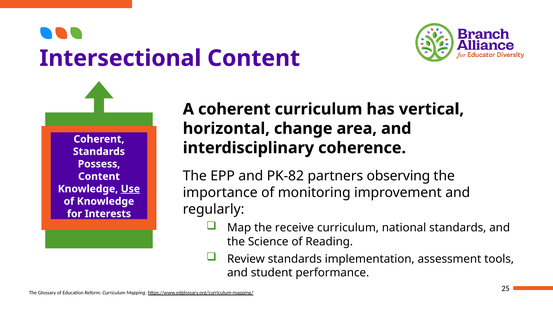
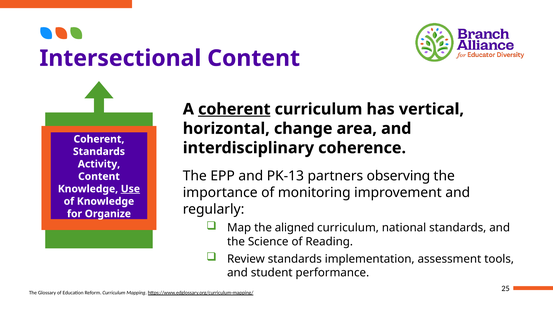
coherent at (234, 109) underline: none -> present
Possess: Possess -> Activity
PK-82: PK-82 -> PK-13
Interests: Interests -> Organize
receive: receive -> aligned
